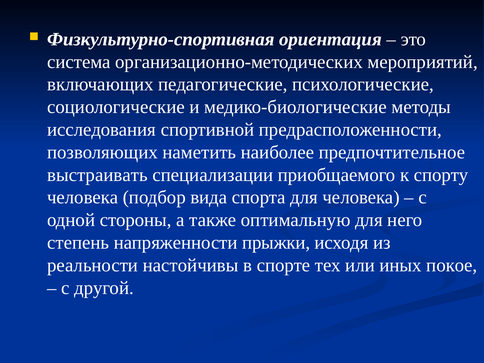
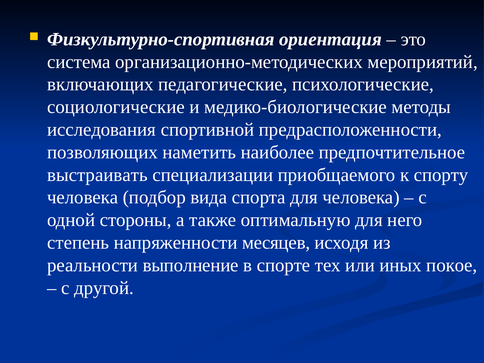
прыжки: прыжки -> месяцев
настойчивы: настойчивы -> выполнение
